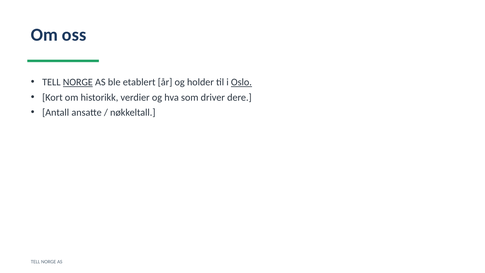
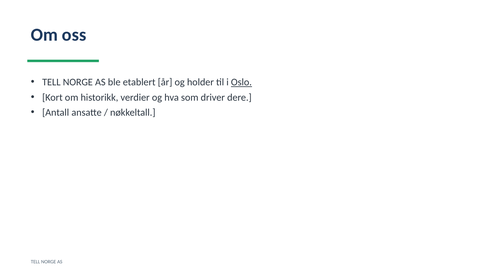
NORGE at (78, 82) underline: present -> none
